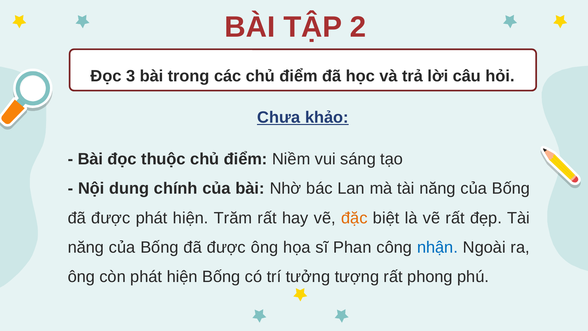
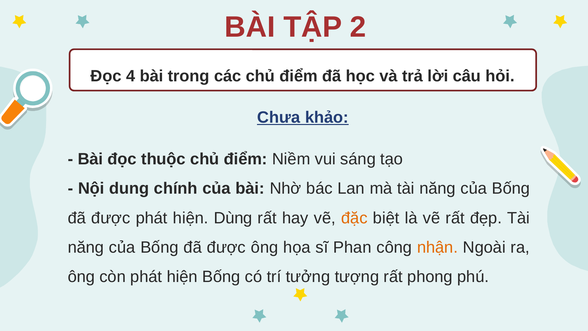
3: 3 -> 4
Trăm: Trăm -> Dùng
nhận colour: blue -> orange
